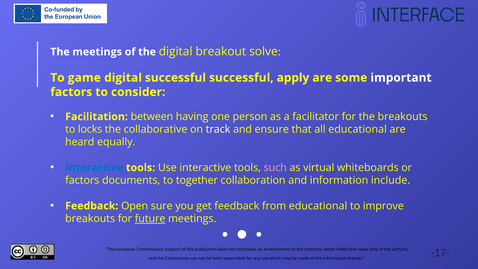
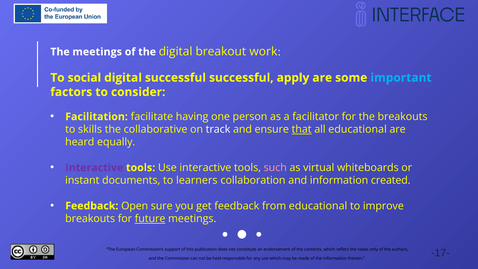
solve: solve -> work
game: game -> social
important colour: white -> light blue
between: between -> facilitate
locks: locks -> skills
that underline: none -> present
Interactive at (94, 168) colour: blue -> purple
factors at (82, 180): factors -> instant
together: together -> learners
include: include -> created
